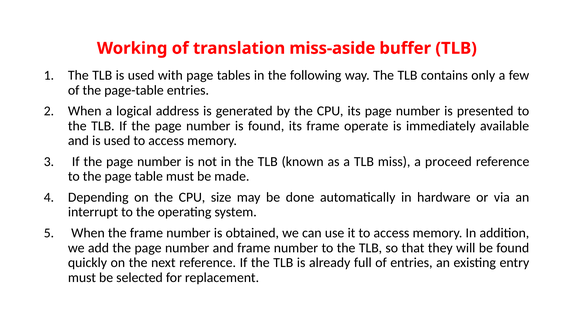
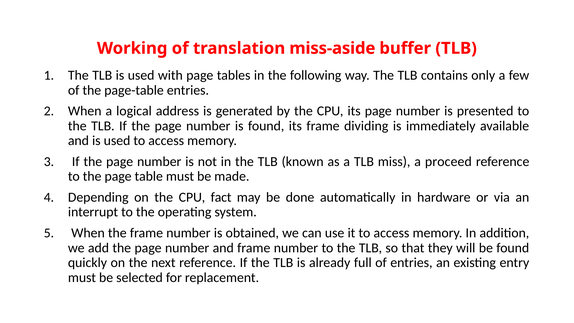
operate: operate -> dividing
size: size -> fact
